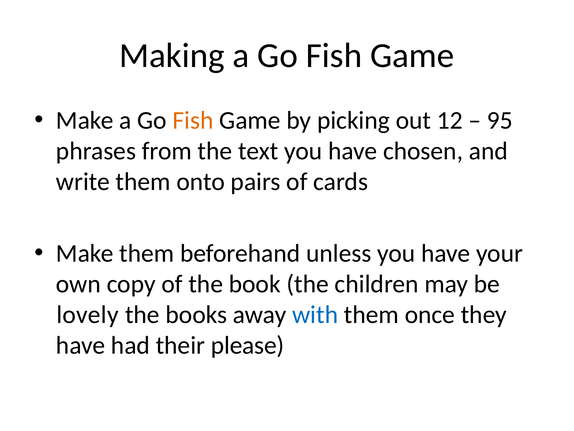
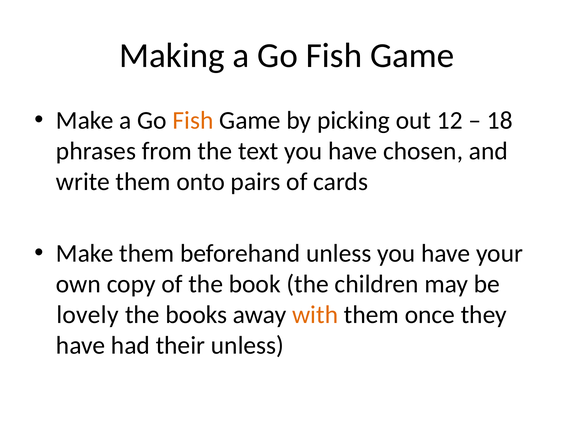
95: 95 -> 18
with colour: blue -> orange
their please: please -> unless
